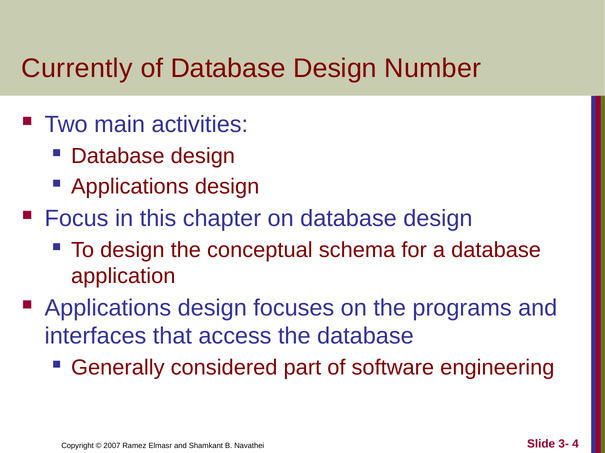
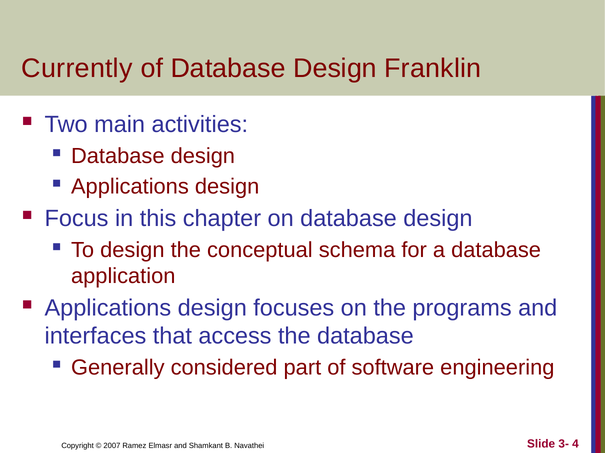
Number: Number -> Franklin
